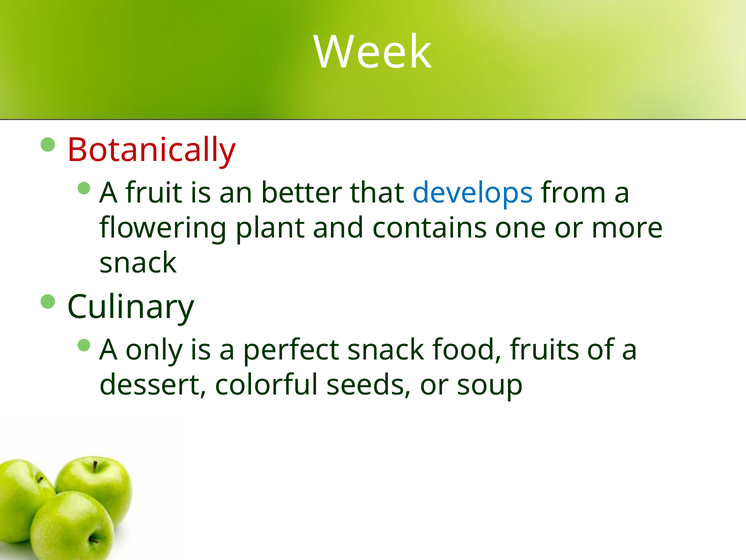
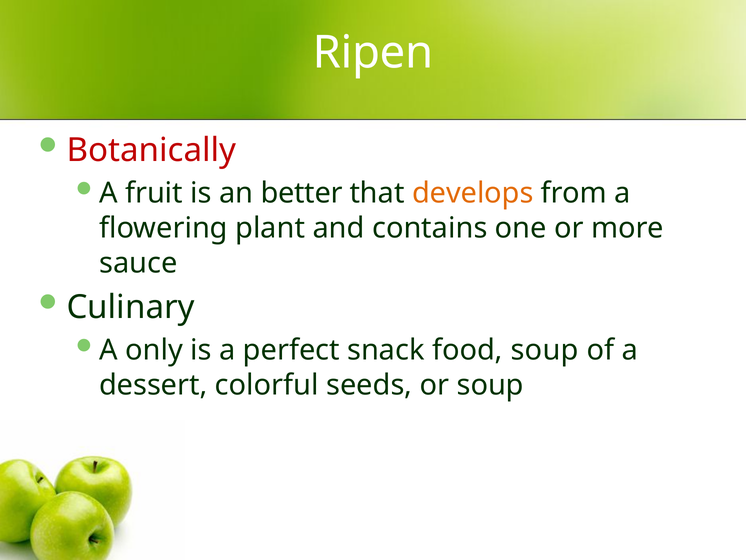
Week: Week -> Ripen
develops colour: blue -> orange
snack at (138, 263): snack -> sauce
food fruits: fruits -> soup
